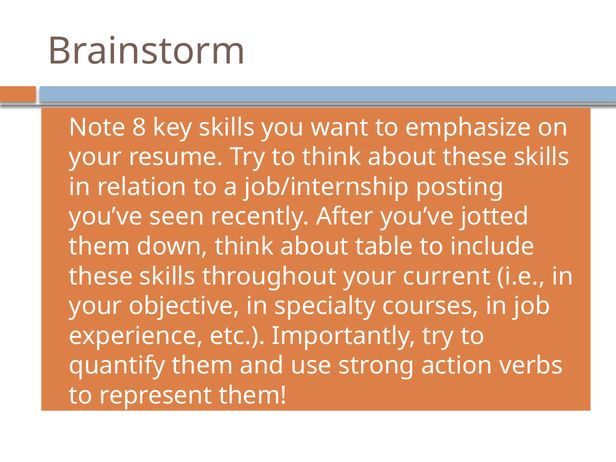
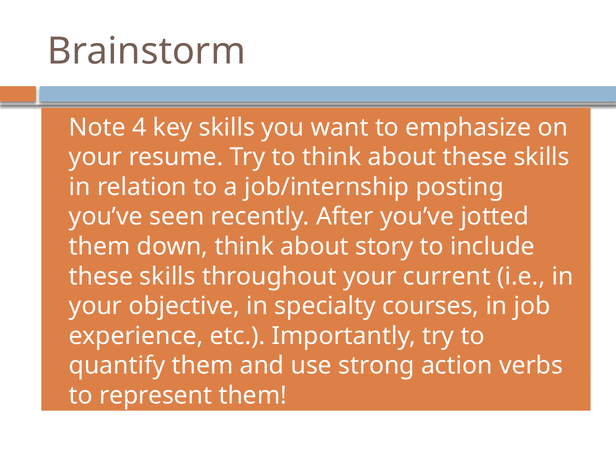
8: 8 -> 4
table: table -> story
